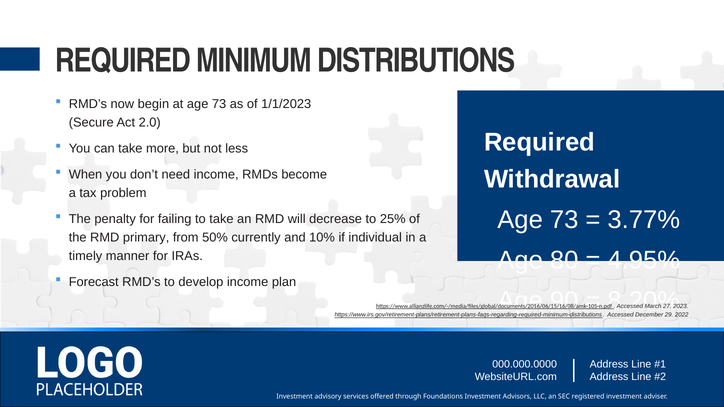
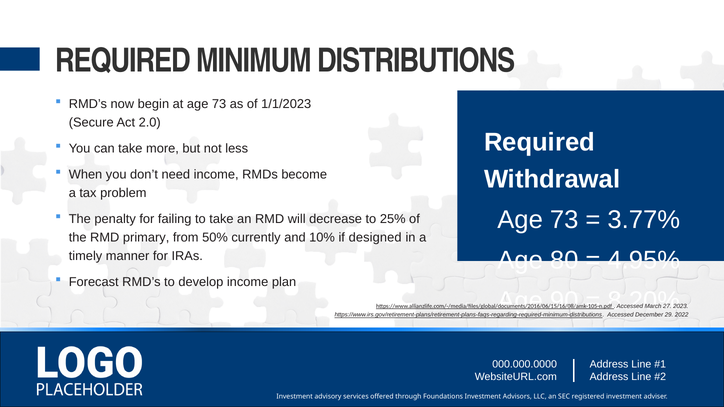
individual: individual -> designed
